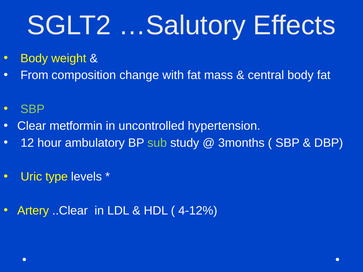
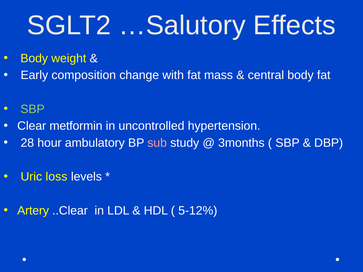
From: From -> Early
12: 12 -> 28
sub colour: light green -> pink
type: type -> loss
4-12%: 4-12% -> 5-12%
